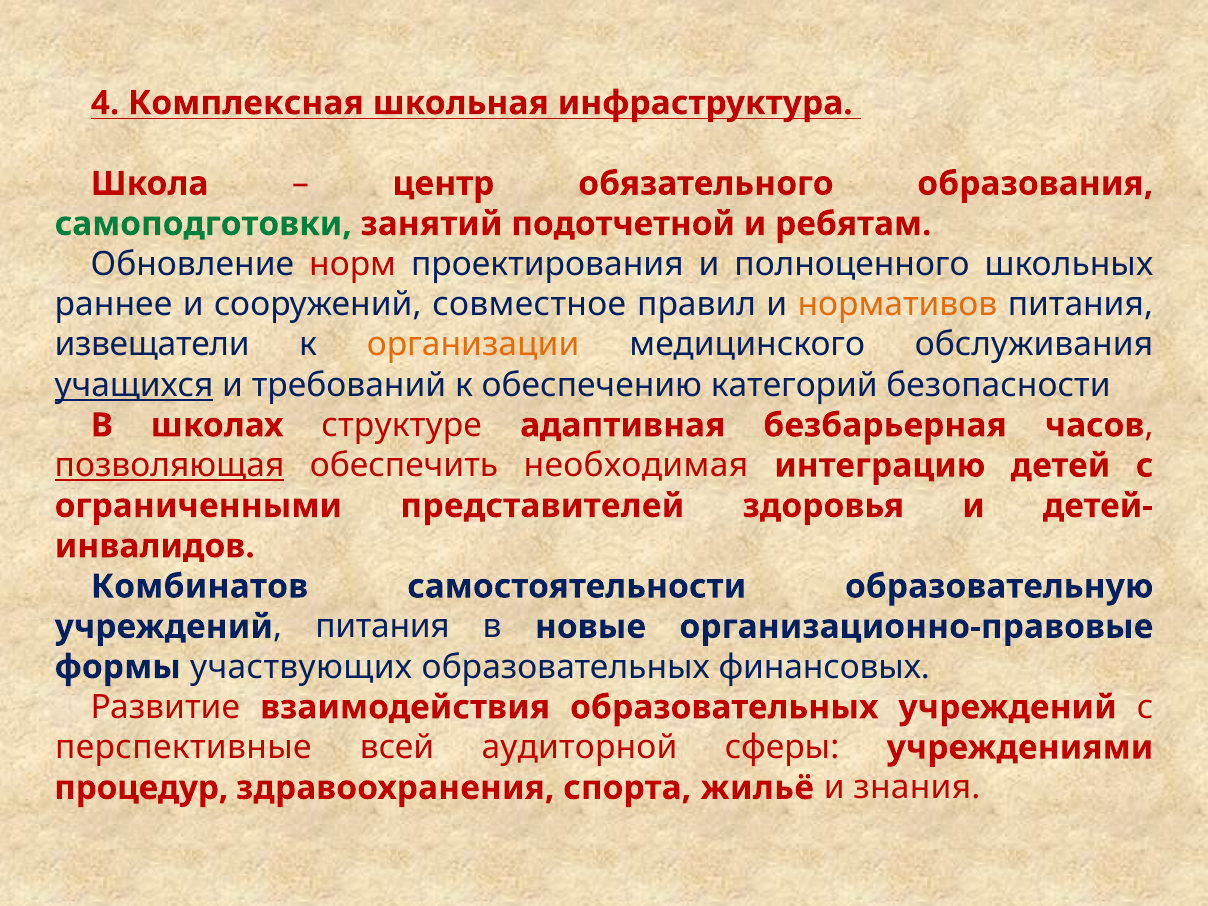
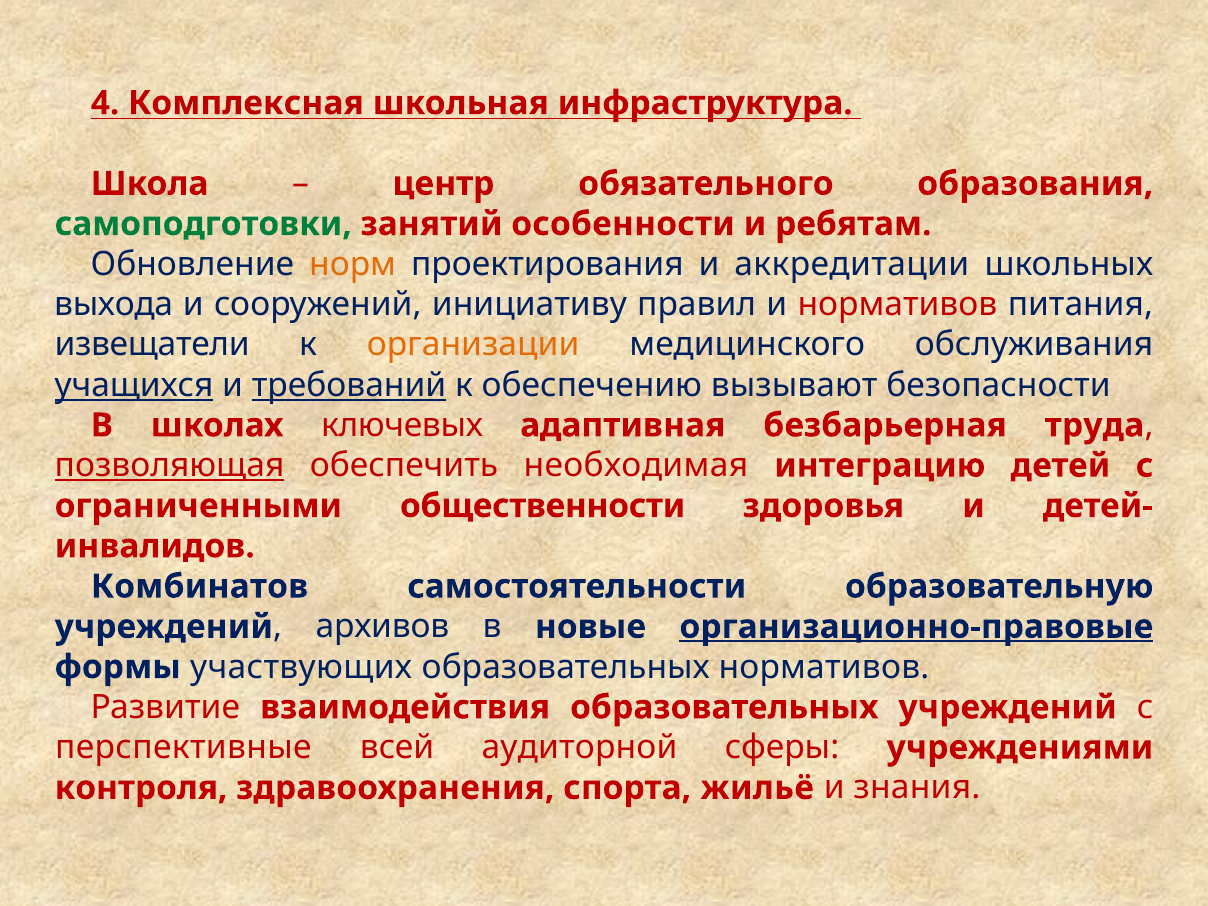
подотчетной: подотчетной -> особенности
норм colour: red -> orange
полноценного: полноценного -> аккредитации
раннее: раннее -> выхода
совместное: совместное -> инициативу
нормативов at (897, 305) colour: orange -> red
требований underline: none -> present
категорий: категорий -> вызывают
структуре: структуре -> ключевых
часов: часов -> труда
представителей: представителей -> общественности
питания at (383, 627): питания -> архивов
организационно-правовые underline: none -> present
образовательных финансовых: финансовых -> нормативов
процедур: процедур -> контроля
